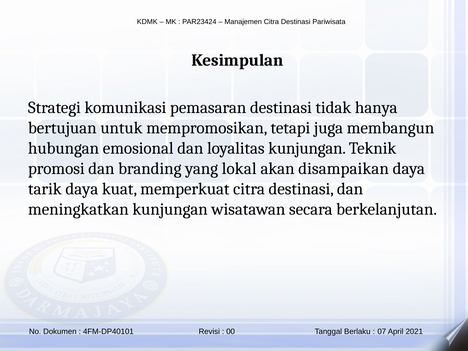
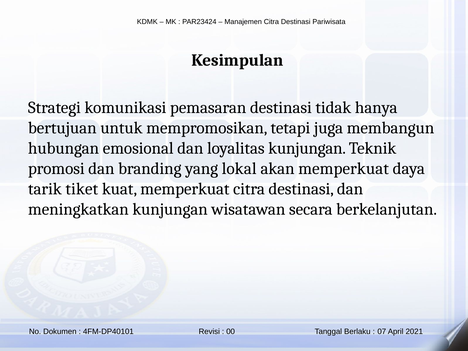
akan disampaikan: disampaikan -> memperkuat
tarik daya: daya -> tiket
